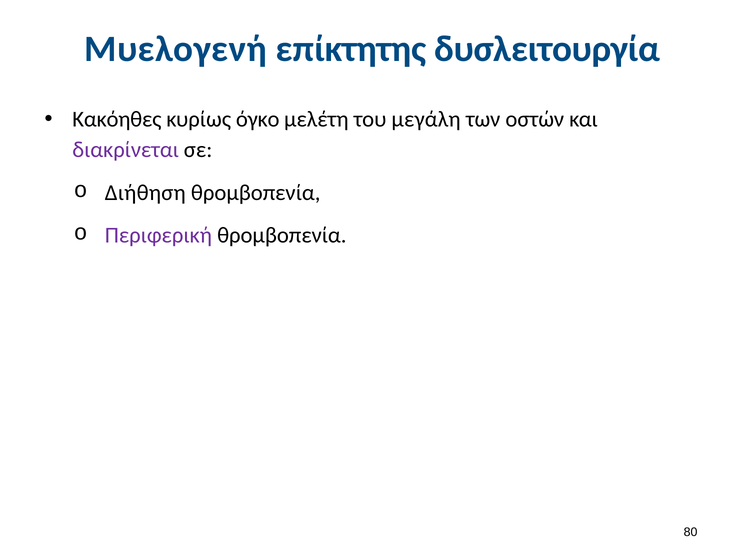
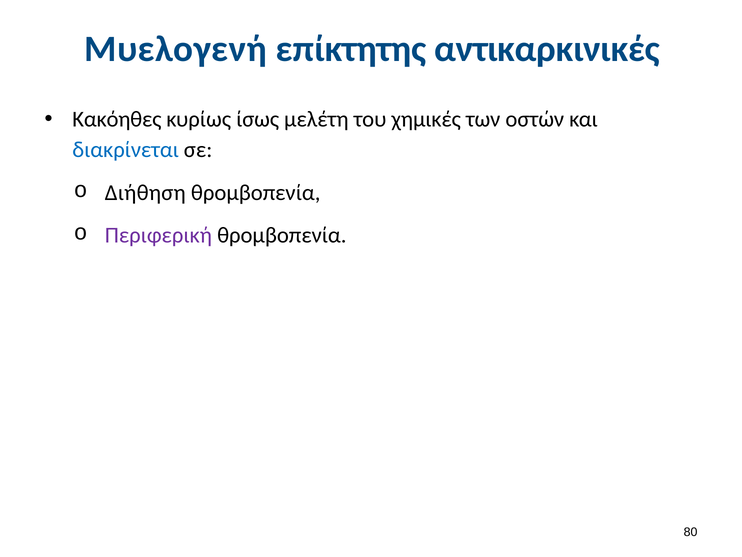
δυσλειτουργία: δυσλειτουργία -> αντικαρκινικές
όγκο: όγκο -> ίσως
μεγάλη: μεγάλη -> χημικές
διακρίνεται colour: purple -> blue
